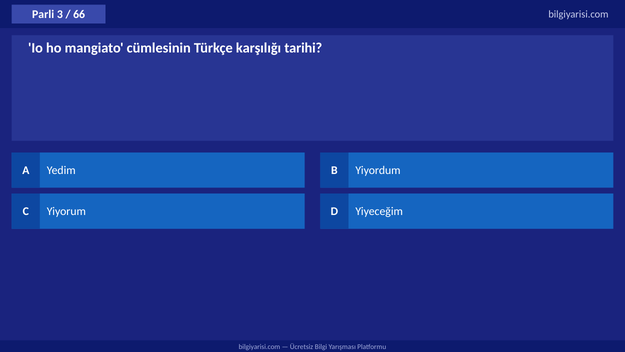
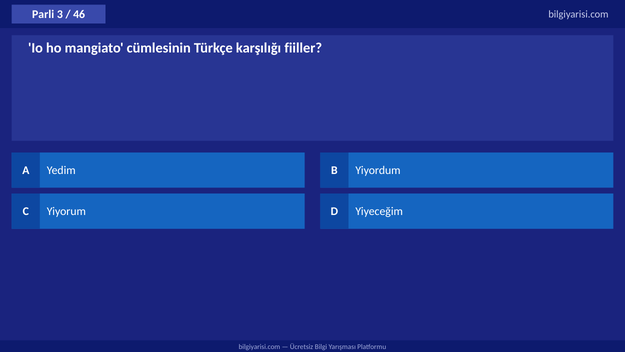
66: 66 -> 46
tarihi: tarihi -> fiiller
